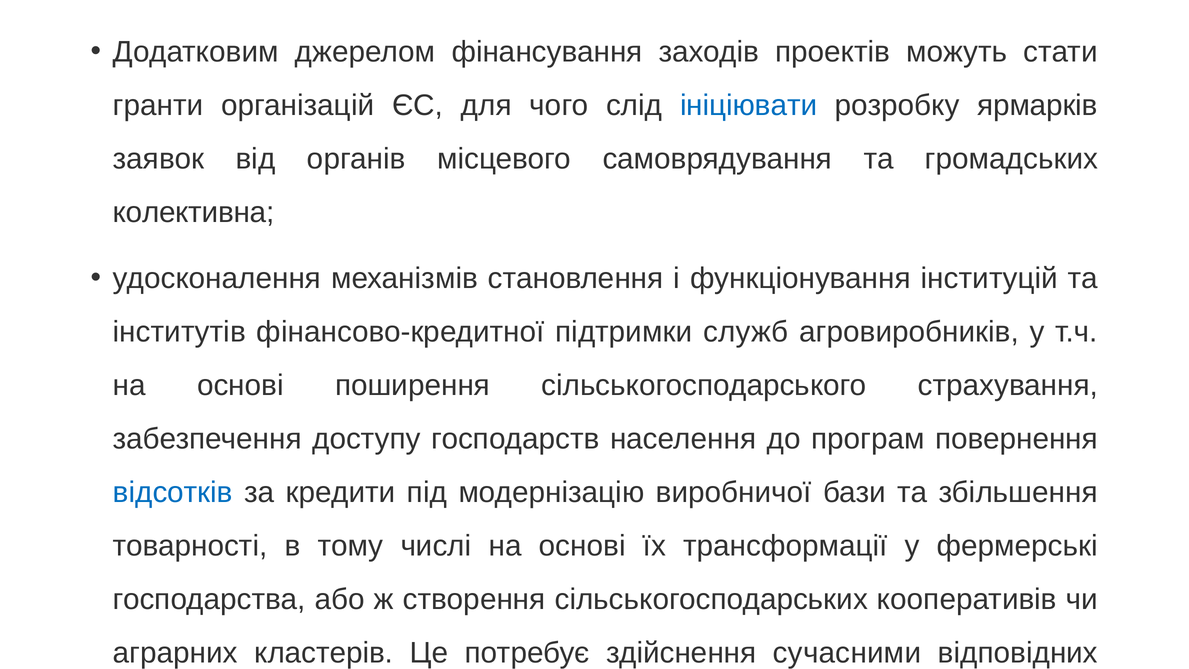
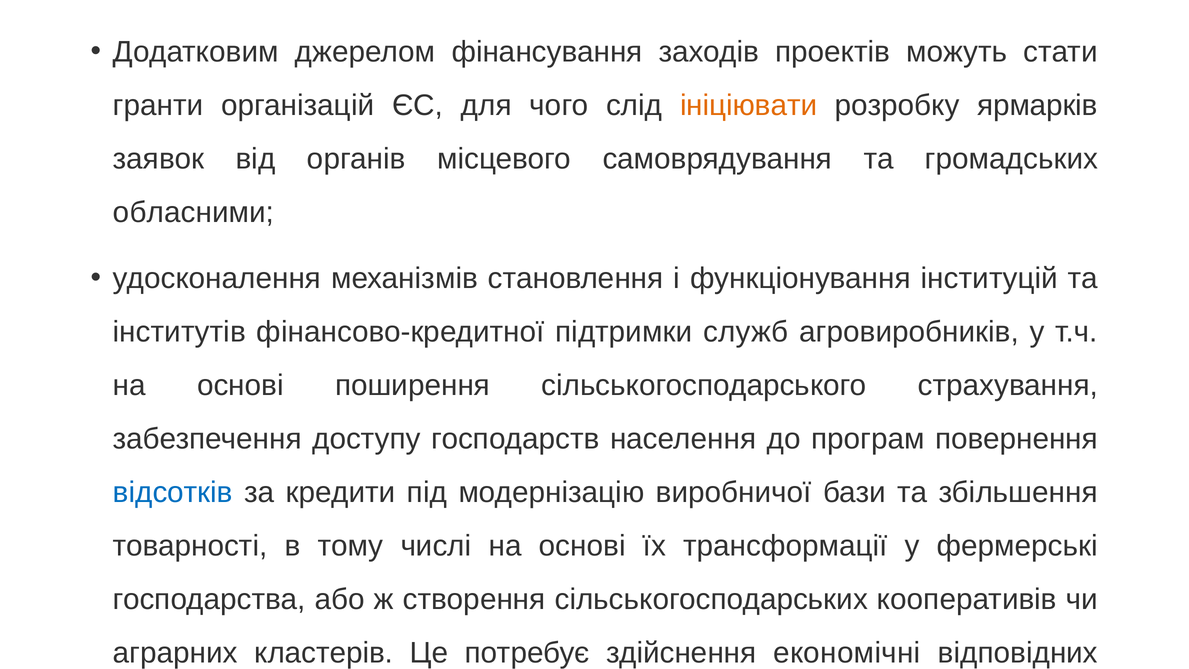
ініціювати colour: blue -> orange
колективна: колективна -> обласними
здійснення сучасними: сучасними -> економічні
